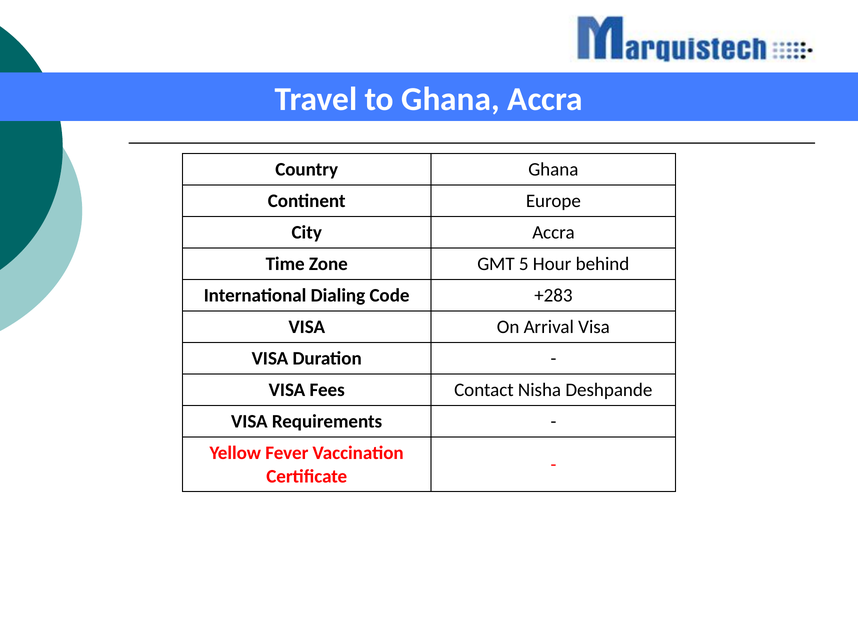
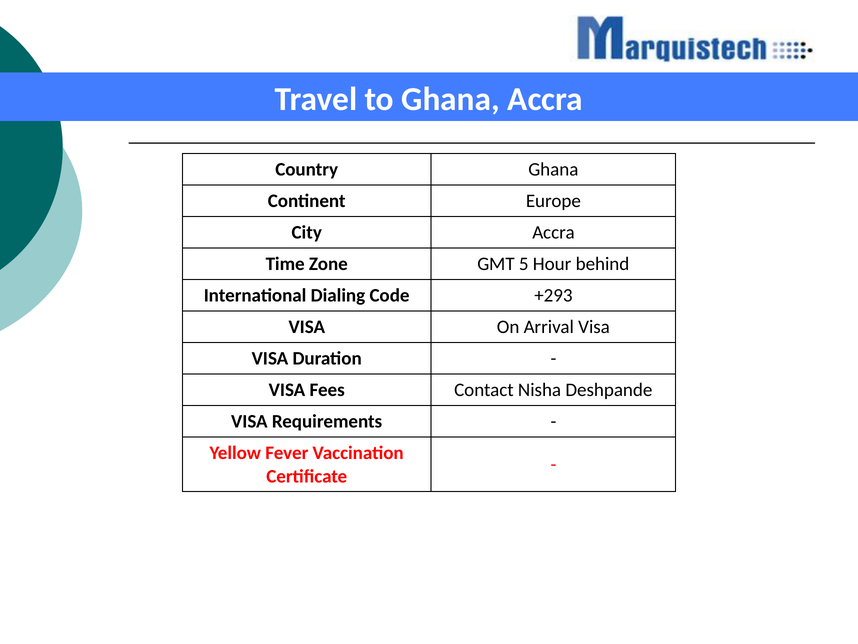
+283: +283 -> +293
